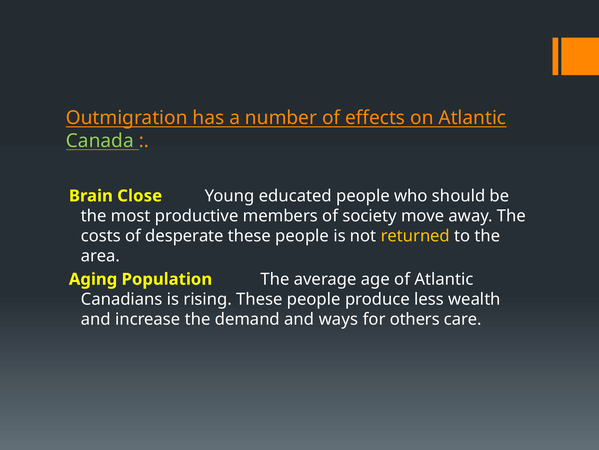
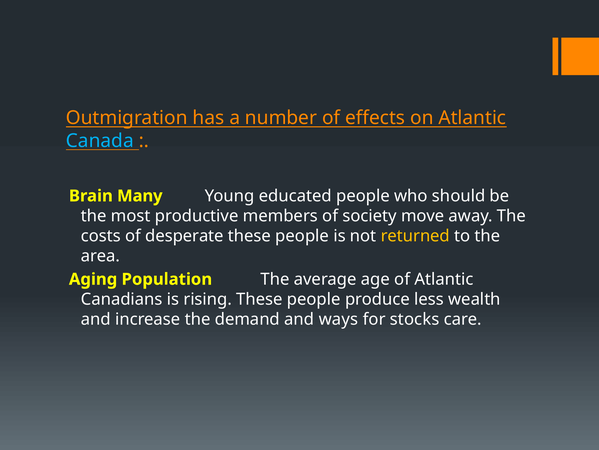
Canada colour: light green -> light blue
Close: Close -> Many
others: others -> stocks
